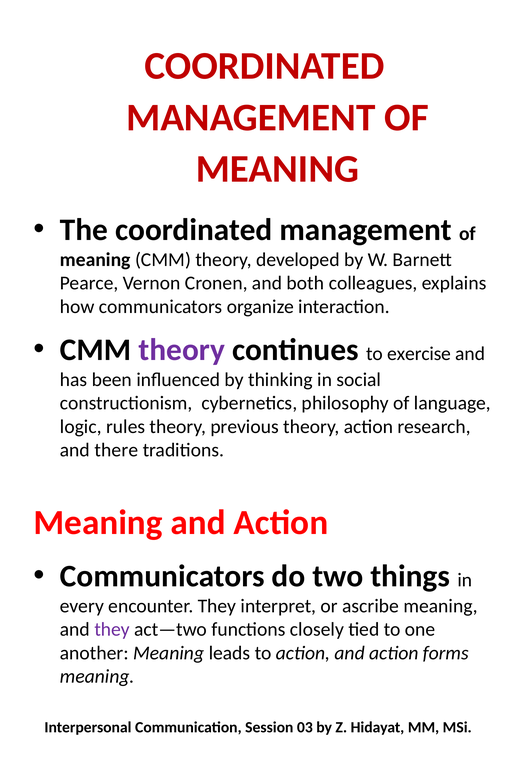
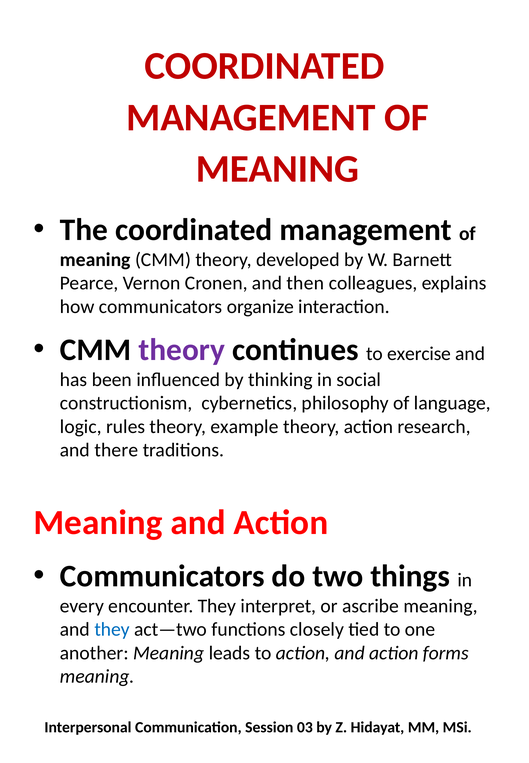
both: both -> then
previous: previous -> example
they at (112, 630) colour: purple -> blue
